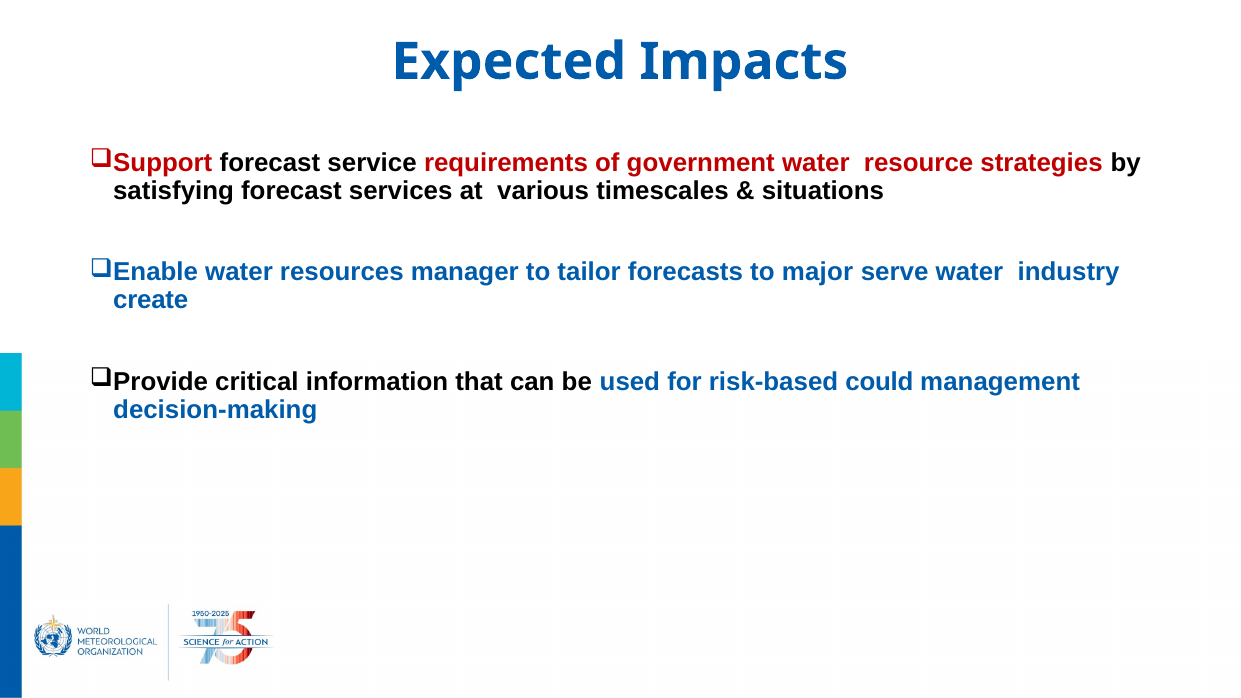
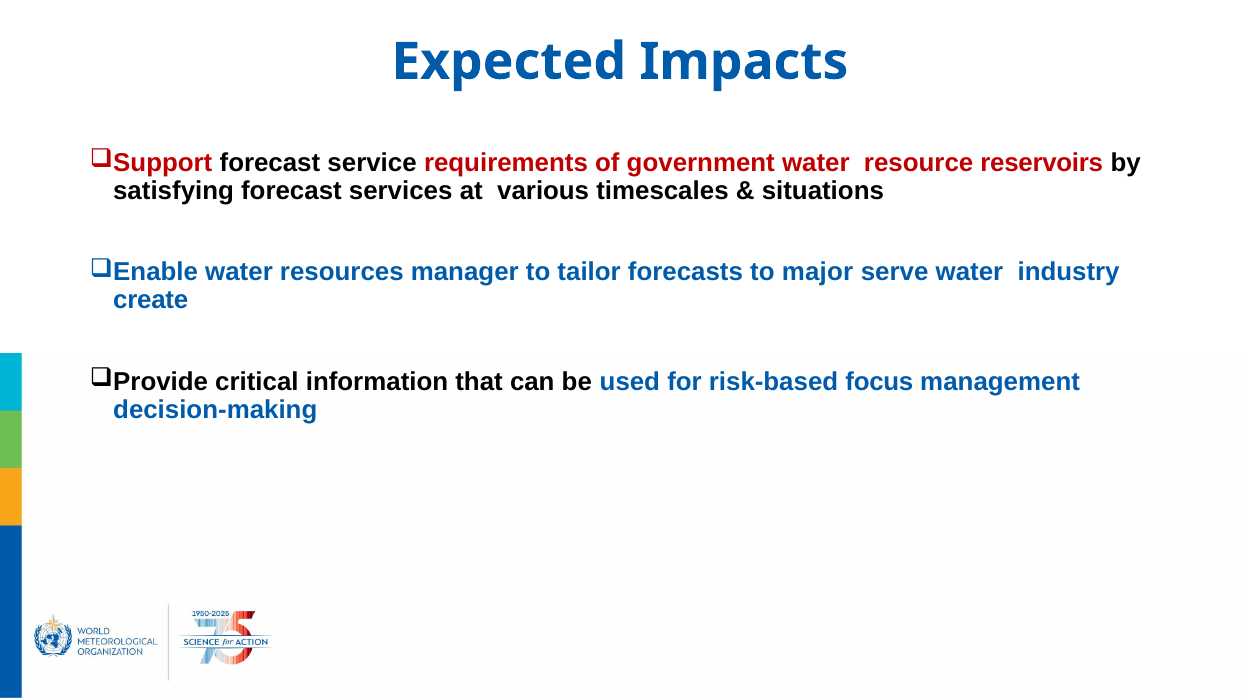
strategies: strategies -> reservoirs
could: could -> focus
